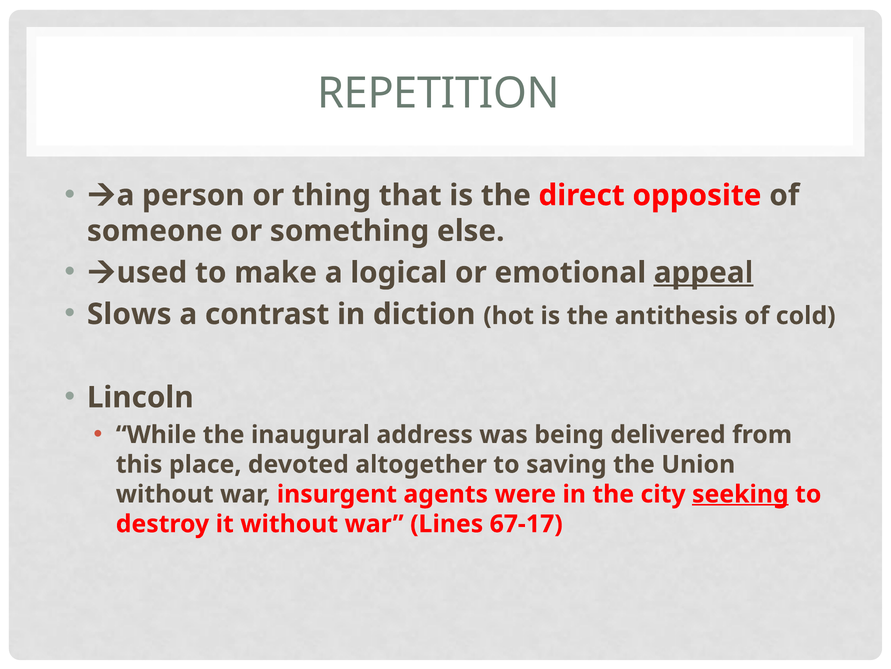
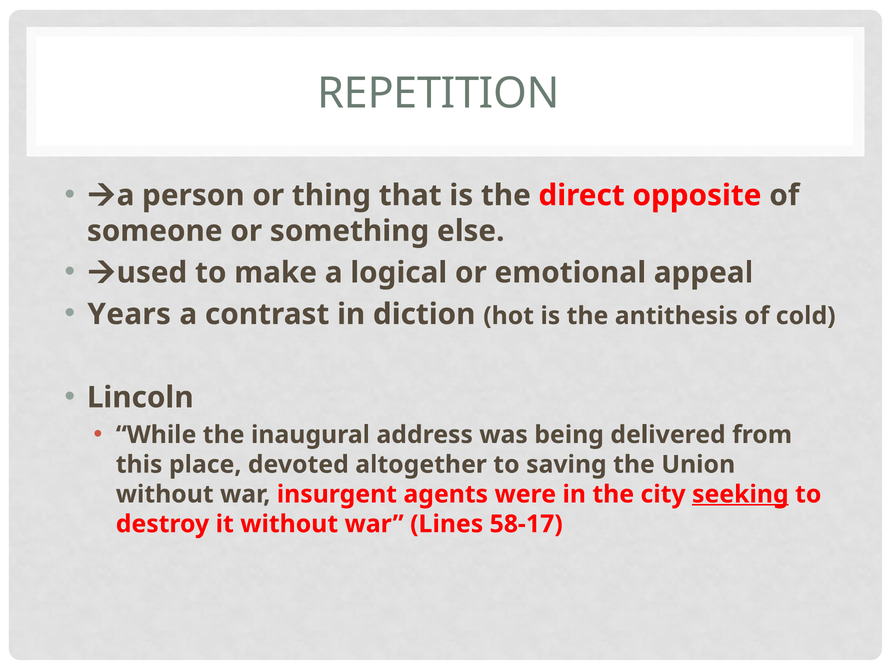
appeal underline: present -> none
Slows: Slows -> Years
67-17: 67-17 -> 58-17
